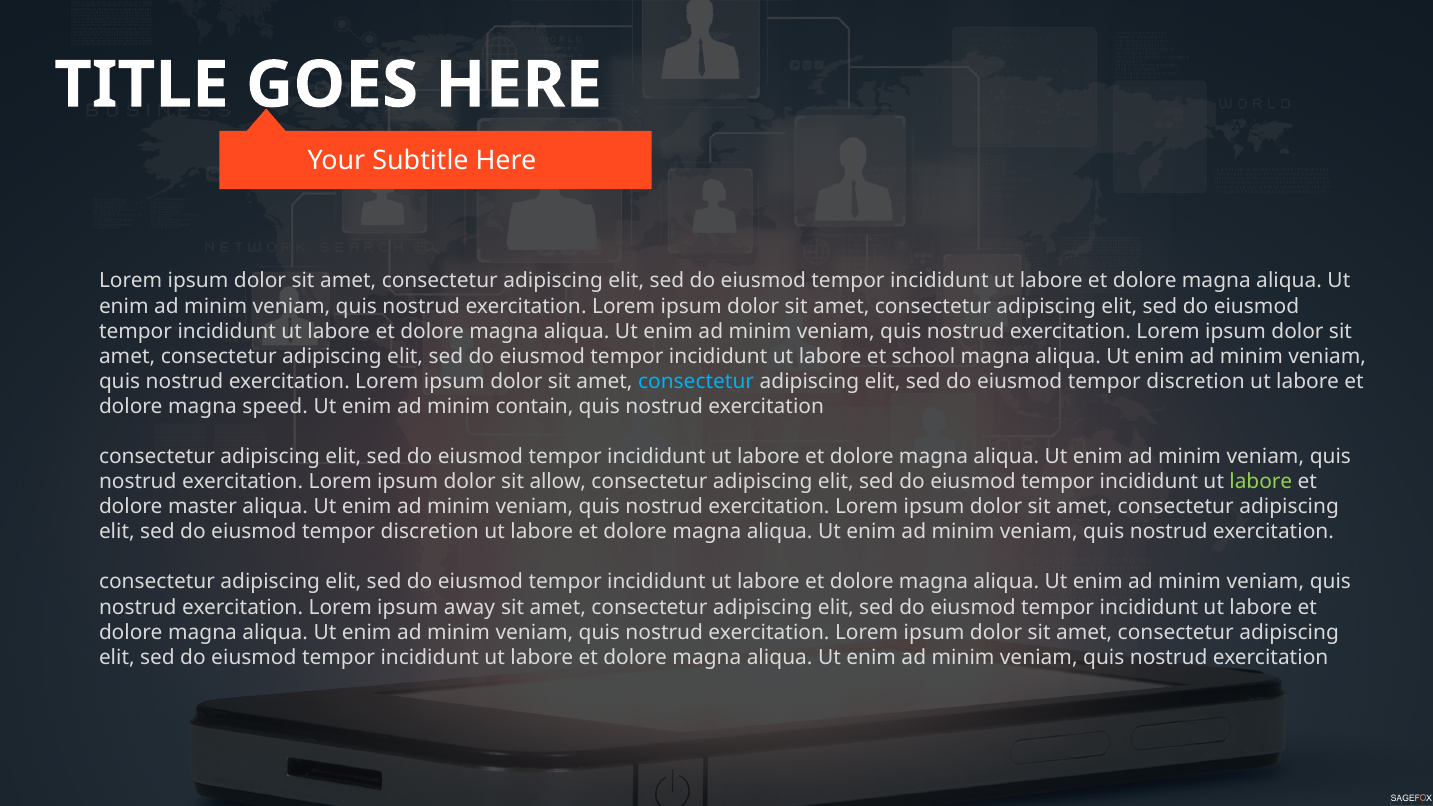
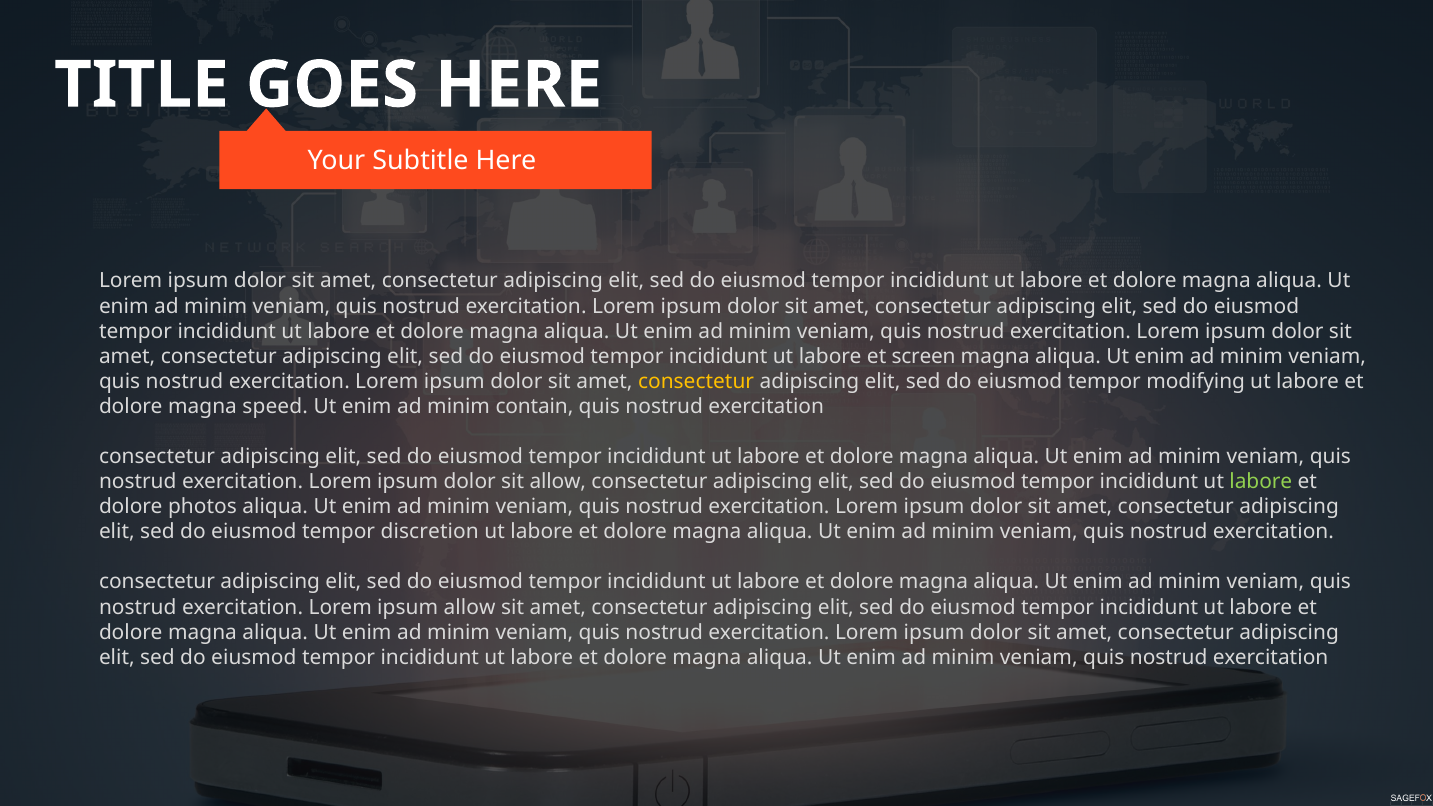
school: school -> screen
consectetur at (696, 381) colour: light blue -> yellow
discretion at (1196, 381): discretion -> modifying
master: master -> photos
ipsum away: away -> allow
